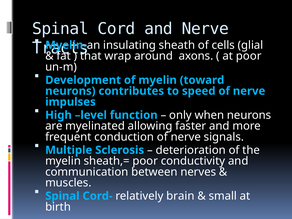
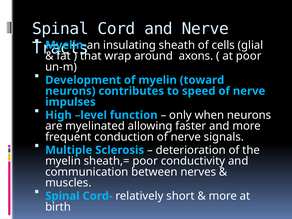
brain: brain -> short
small at (223, 196): small -> more
